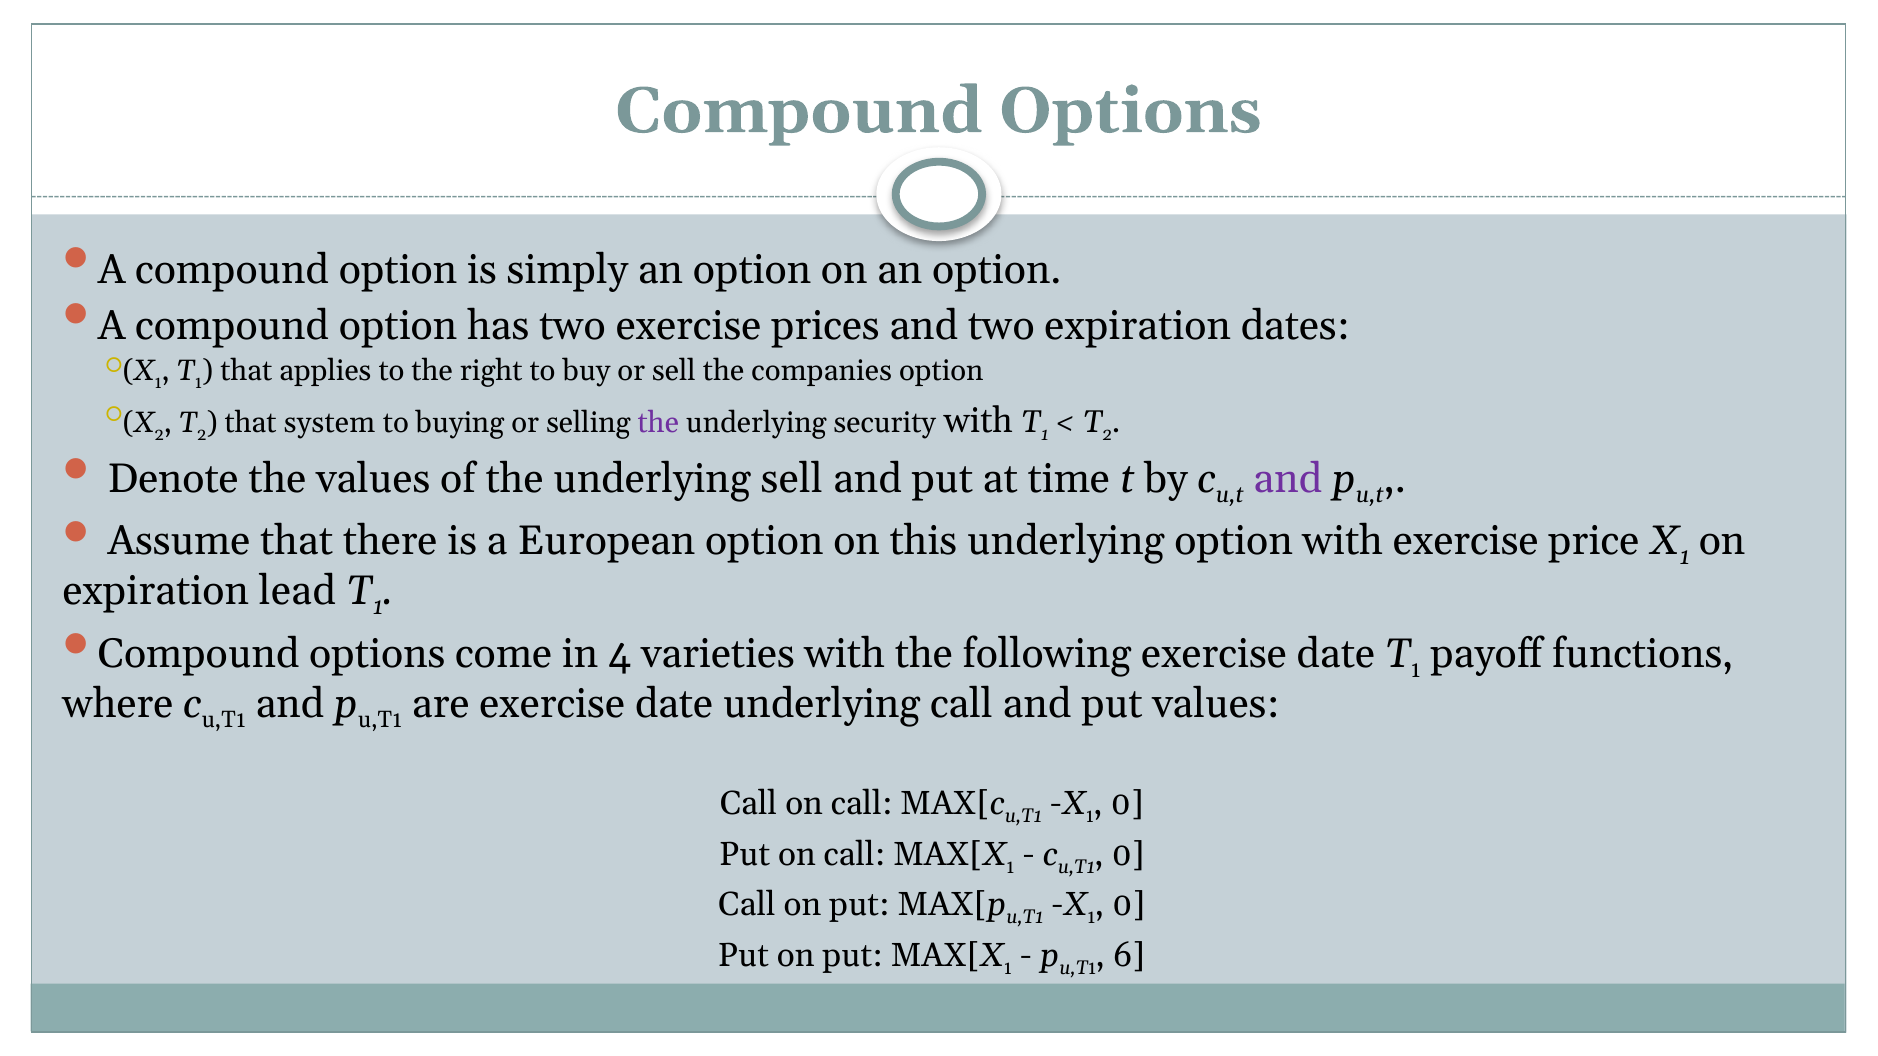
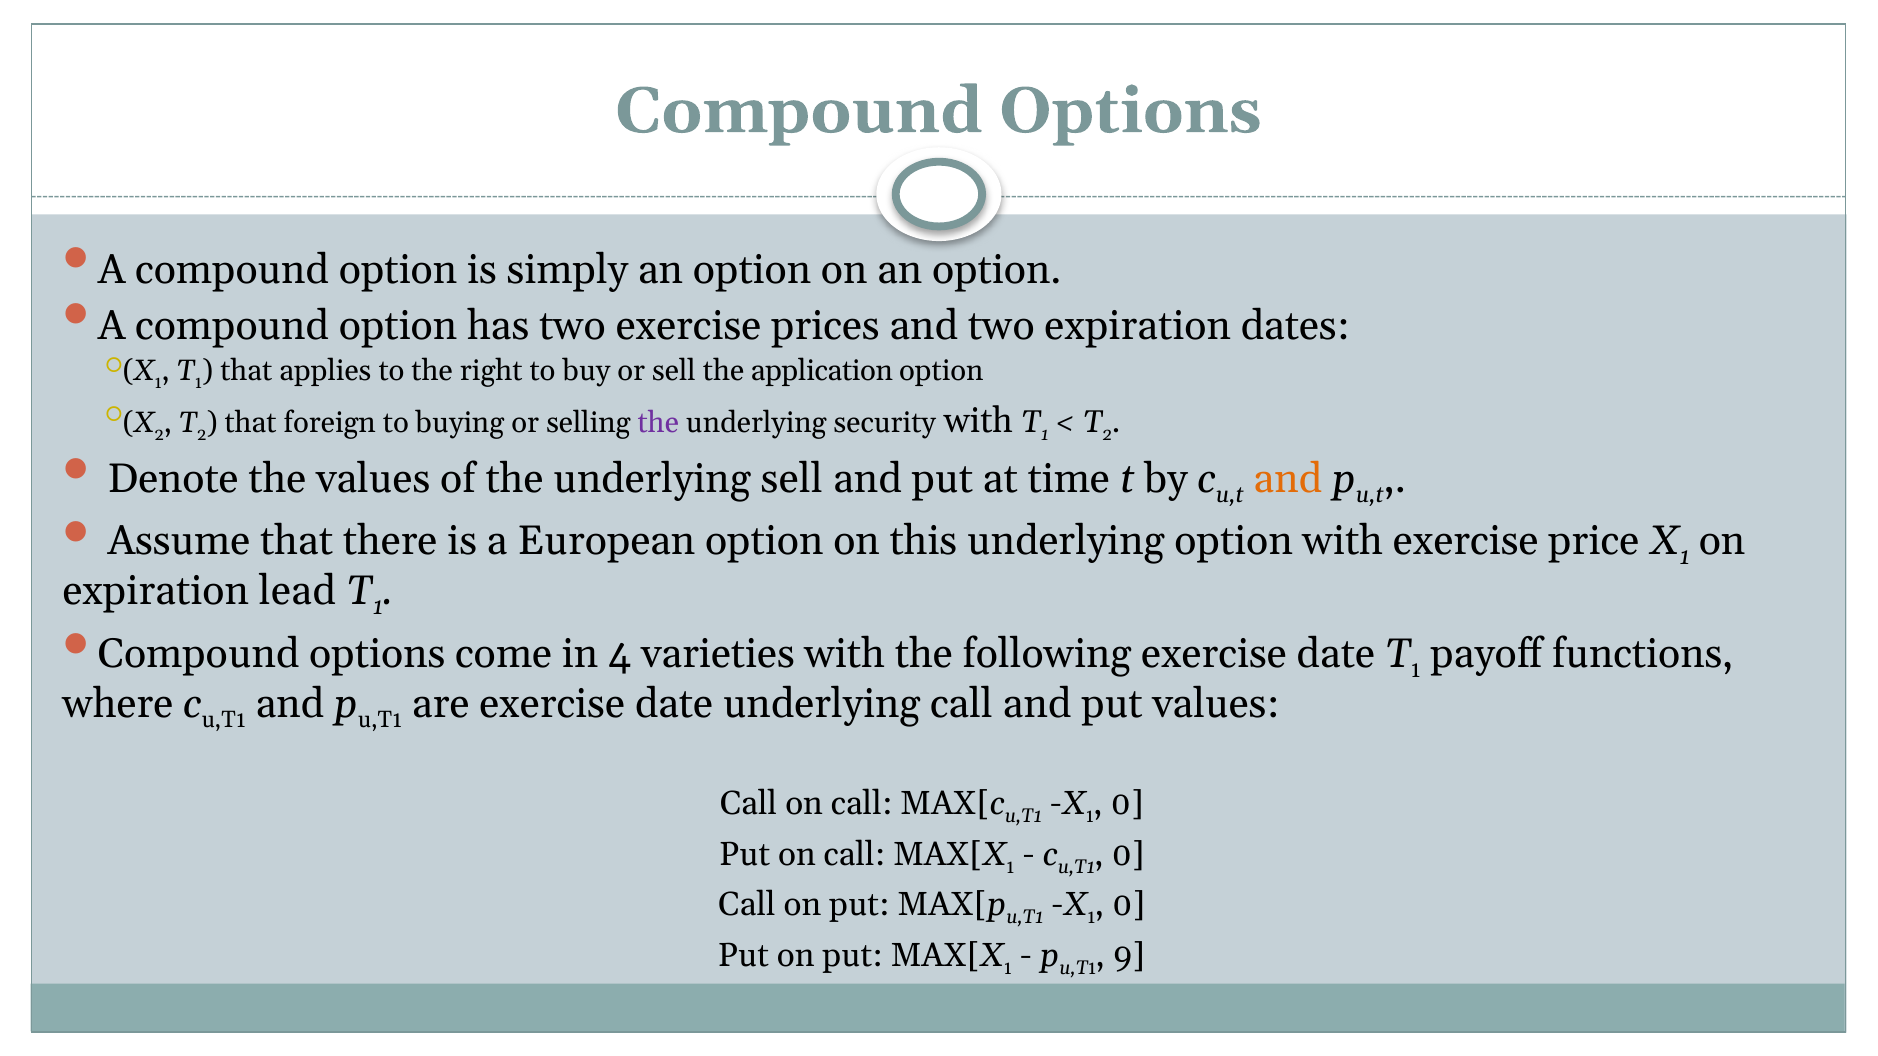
companies: companies -> application
system: system -> foreign
and at (1288, 479) colour: purple -> orange
6: 6 -> 9
